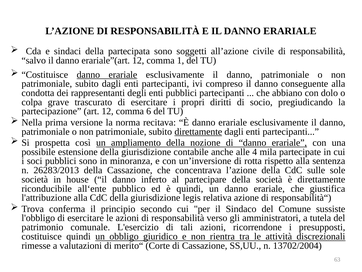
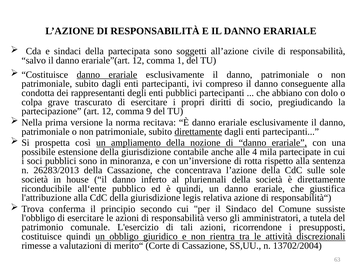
6: 6 -> 9
partecipare: partecipare -> pluriennali
